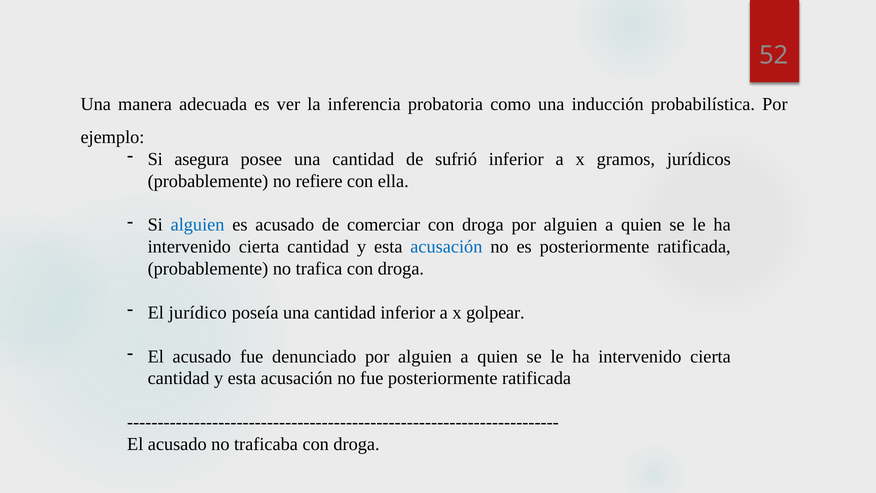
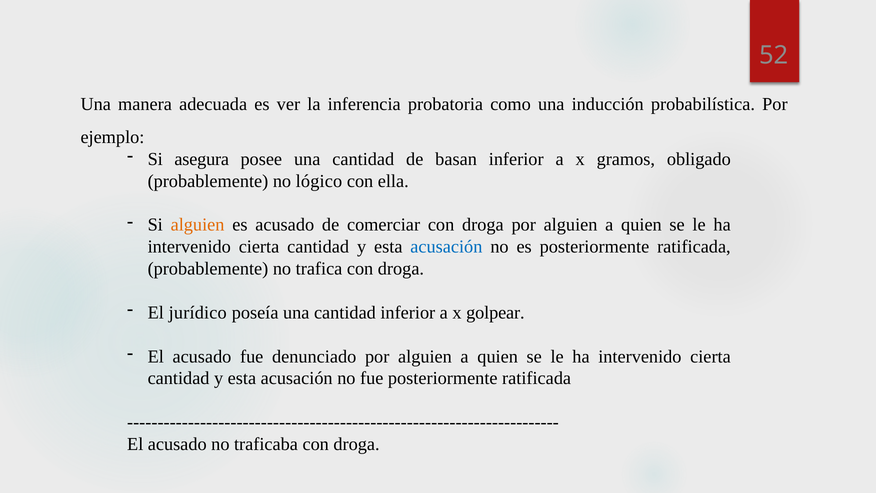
sufrió: sufrió -> basan
jurídicos: jurídicos -> obligado
refiere: refiere -> lógico
alguien at (198, 225) colour: blue -> orange
